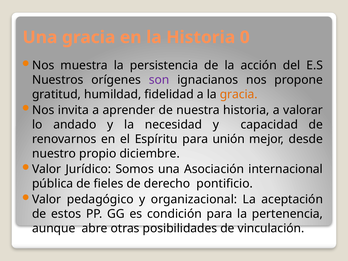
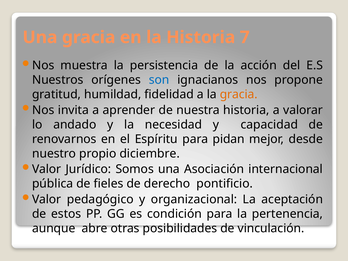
0: 0 -> 7
son colour: purple -> blue
unión: unión -> pidan
